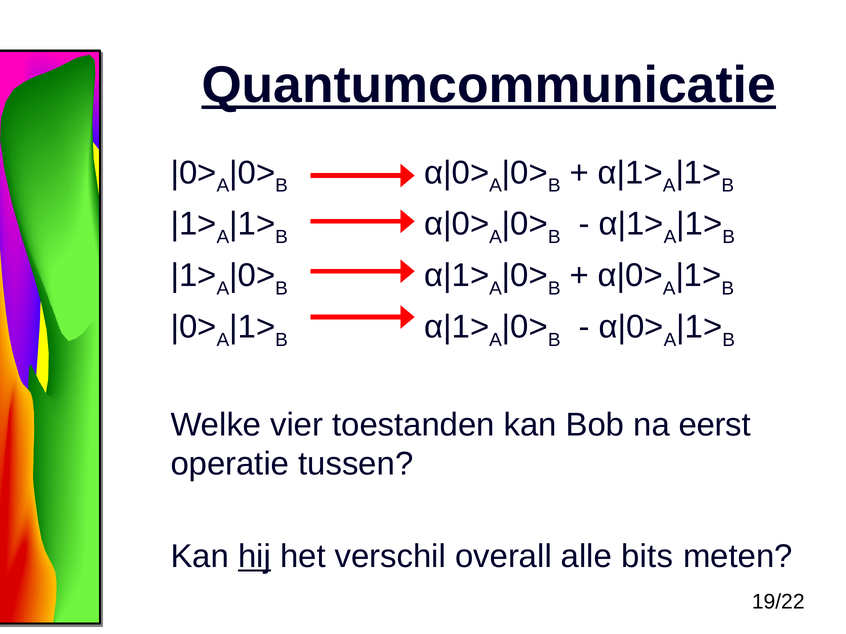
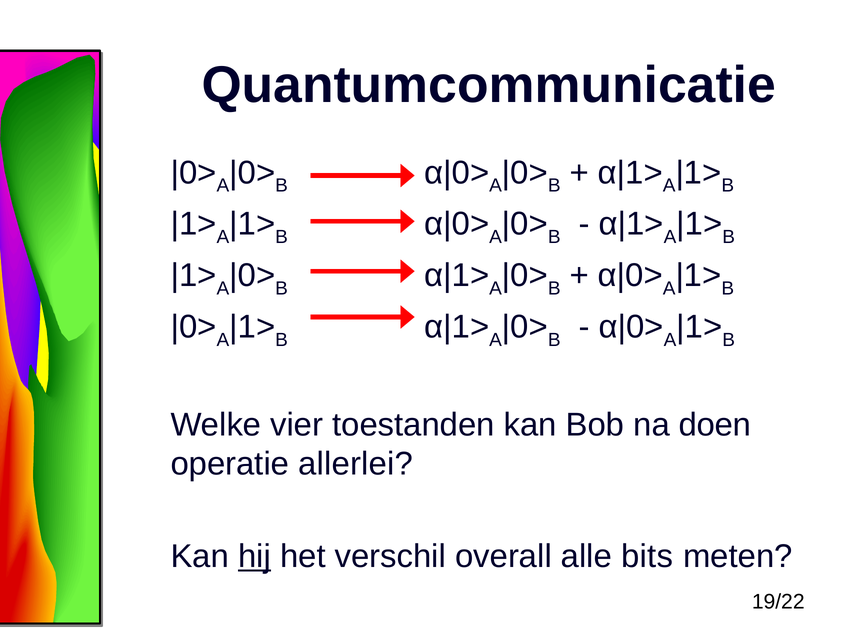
Quantumcommunicatie underline: present -> none
eerst: eerst -> doen
tussen: tussen -> allerlei
